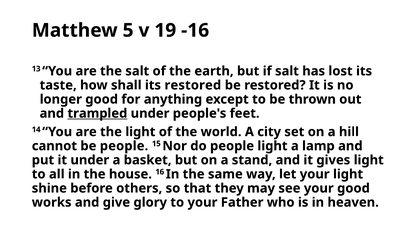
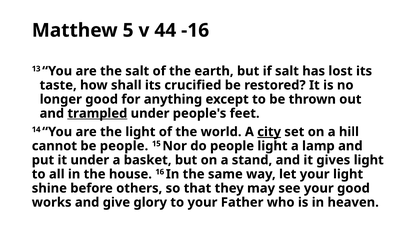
19: 19 -> 44
its restored: restored -> crucified
city underline: none -> present
